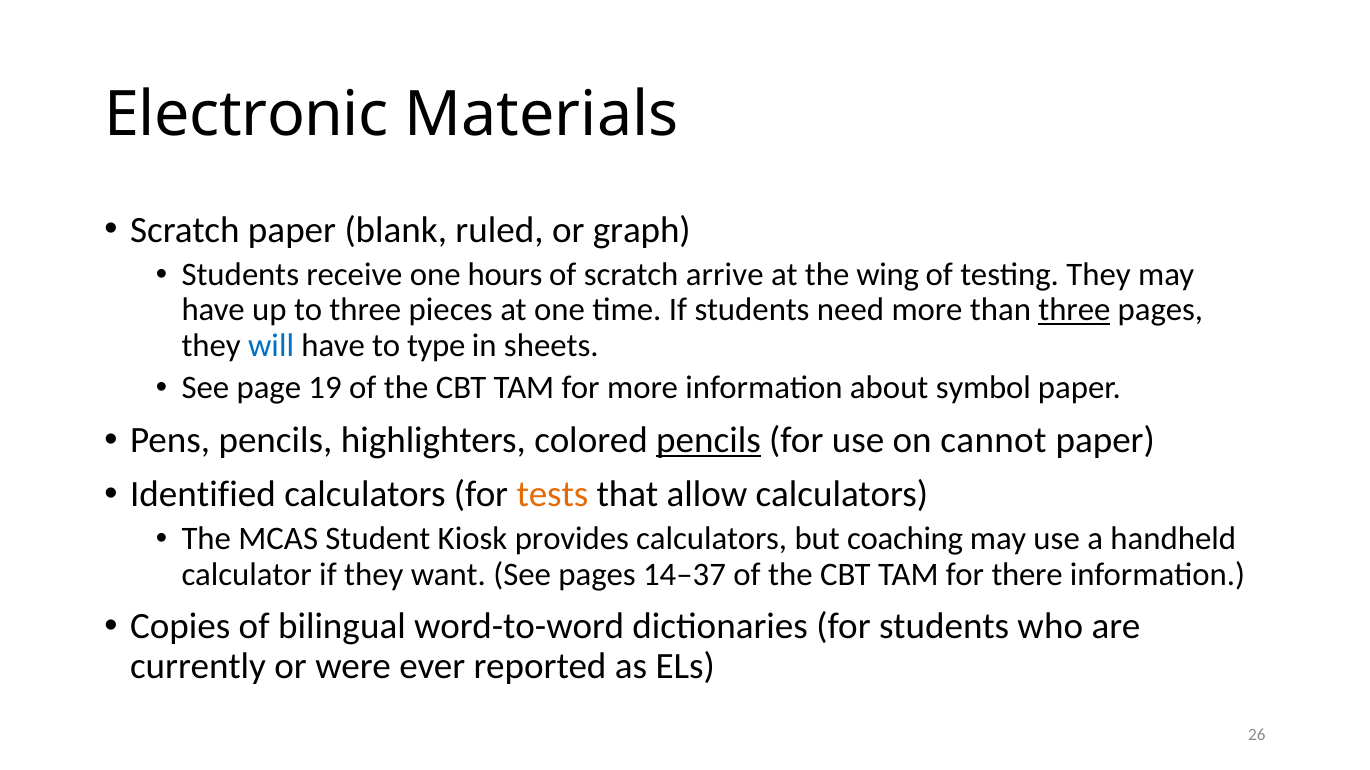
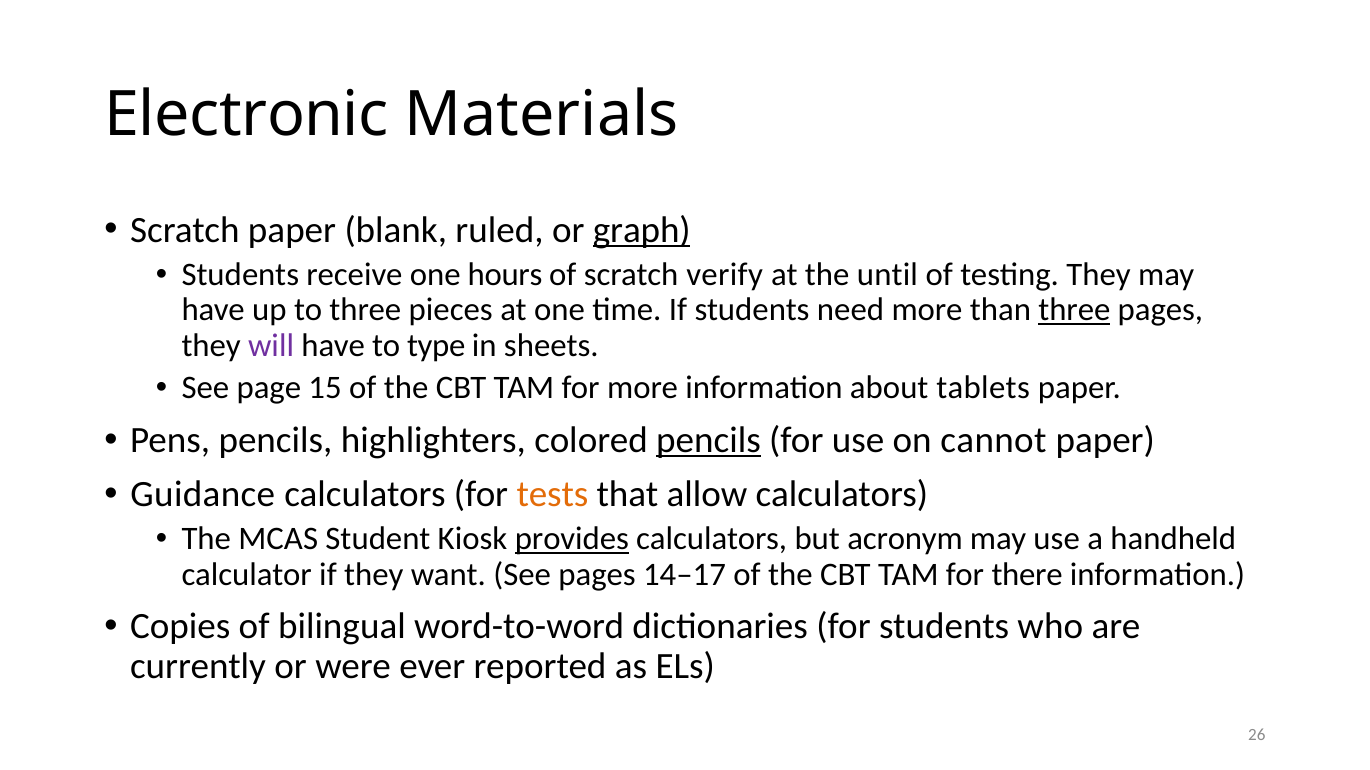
graph underline: none -> present
arrive: arrive -> verify
wing: wing -> until
will colour: blue -> purple
19: 19 -> 15
symbol: symbol -> tablets
Identified: Identified -> Guidance
provides underline: none -> present
coaching: coaching -> acronym
14–37: 14–37 -> 14–17
